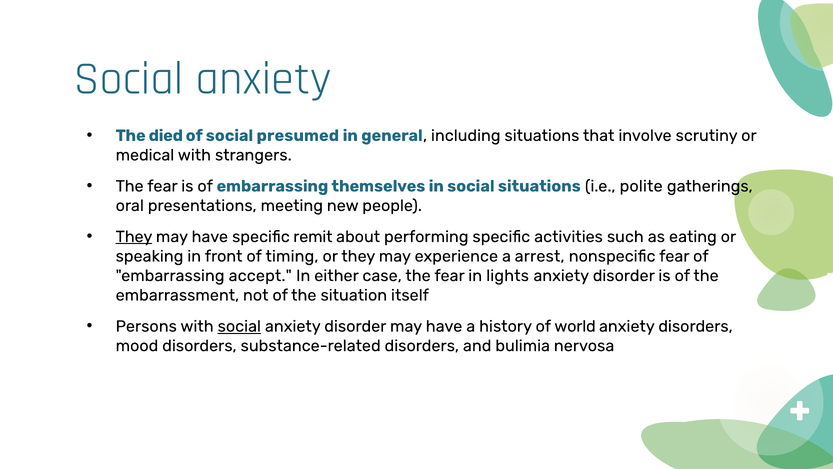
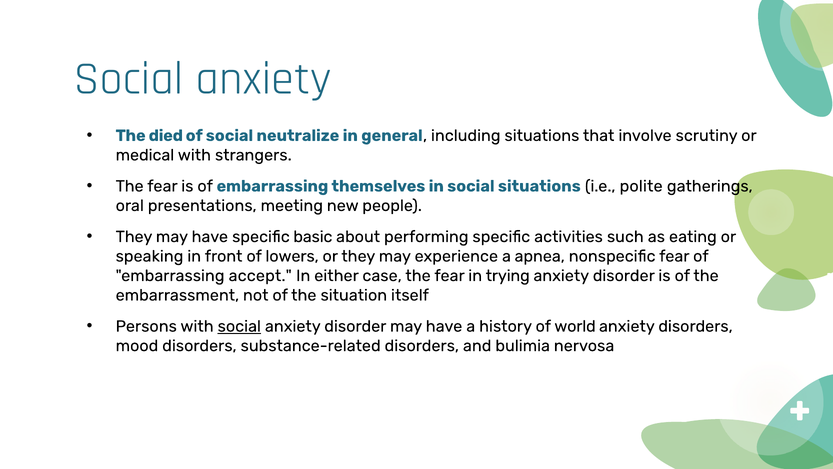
presumed: presumed -> neutralize
They at (134, 237) underline: present -> none
remit: remit -> basic
timing: timing -> lowers
arrest: arrest -> apnea
lights: lights -> trying
